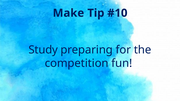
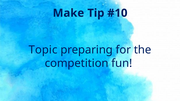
Study: Study -> Topic
